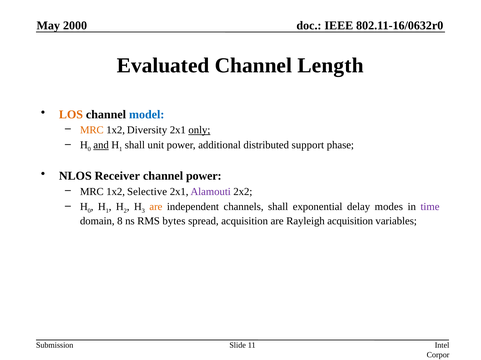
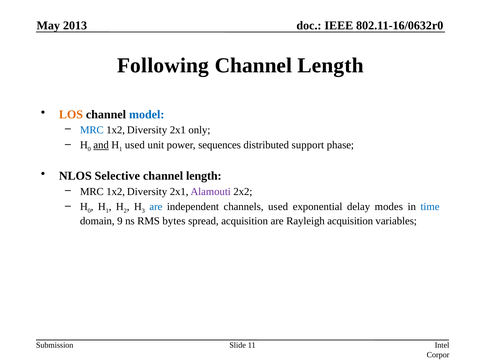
2000: 2000 -> 2013
Evaluated: Evaluated -> Following
MRC at (92, 130) colour: orange -> blue
only underline: present -> none
shall at (135, 145): shall -> used
additional: additional -> sequences
Receiver: Receiver -> Selective
power at (204, 176): power -> length
Selective at (147, 192): Selective -> Diversity
are at (156, 207) colour: orange -> blue
channels shall: shall -> used
time colour: purple -> blue
8: 8 -> 9
